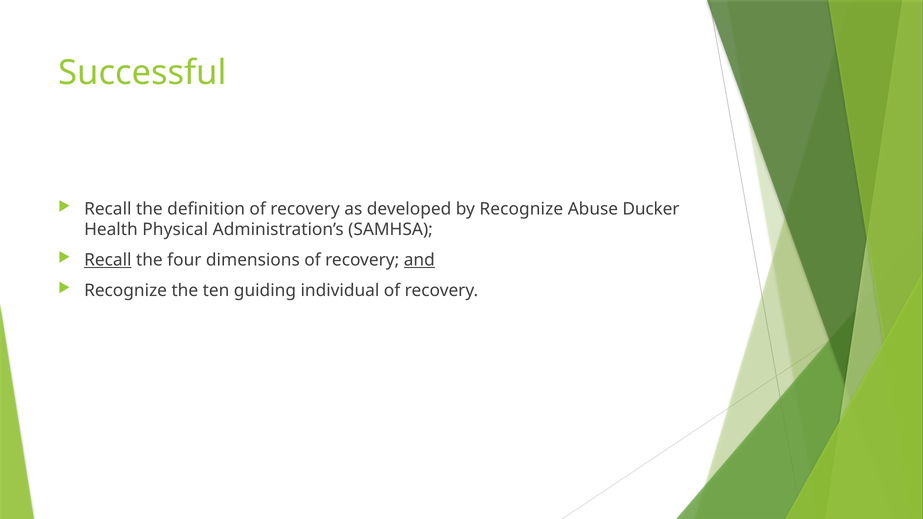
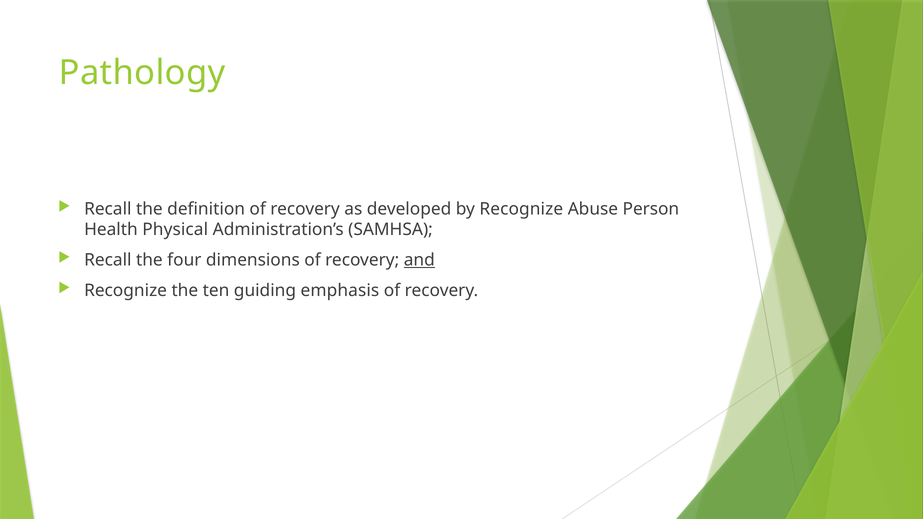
Successful: Successful -> Pathology
Ducker: Ducker -> Person
Recall at (108, 260) underline: present -> none
individual: individual -> emphasis
